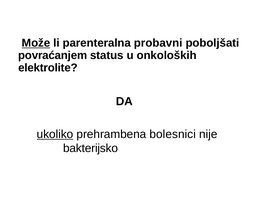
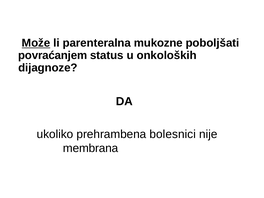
probavni: probavni -> mukozne
elektrolite: elektrolite -> dijagnoze
ukoliko underline: present -> none
bakterijsko: bakterijsko -> membrana
